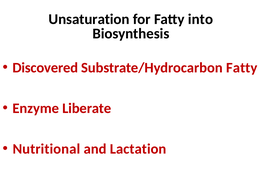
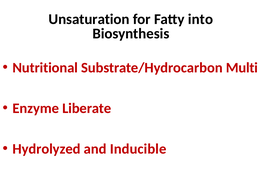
Discovered: Discovered -> Nutritional
Substrate/Hydrocarbon Fatty: Fatty -> Multi
Nutritional: Nutritional -> Hydrolyzed
Lactation: Lactation -> Inducible
